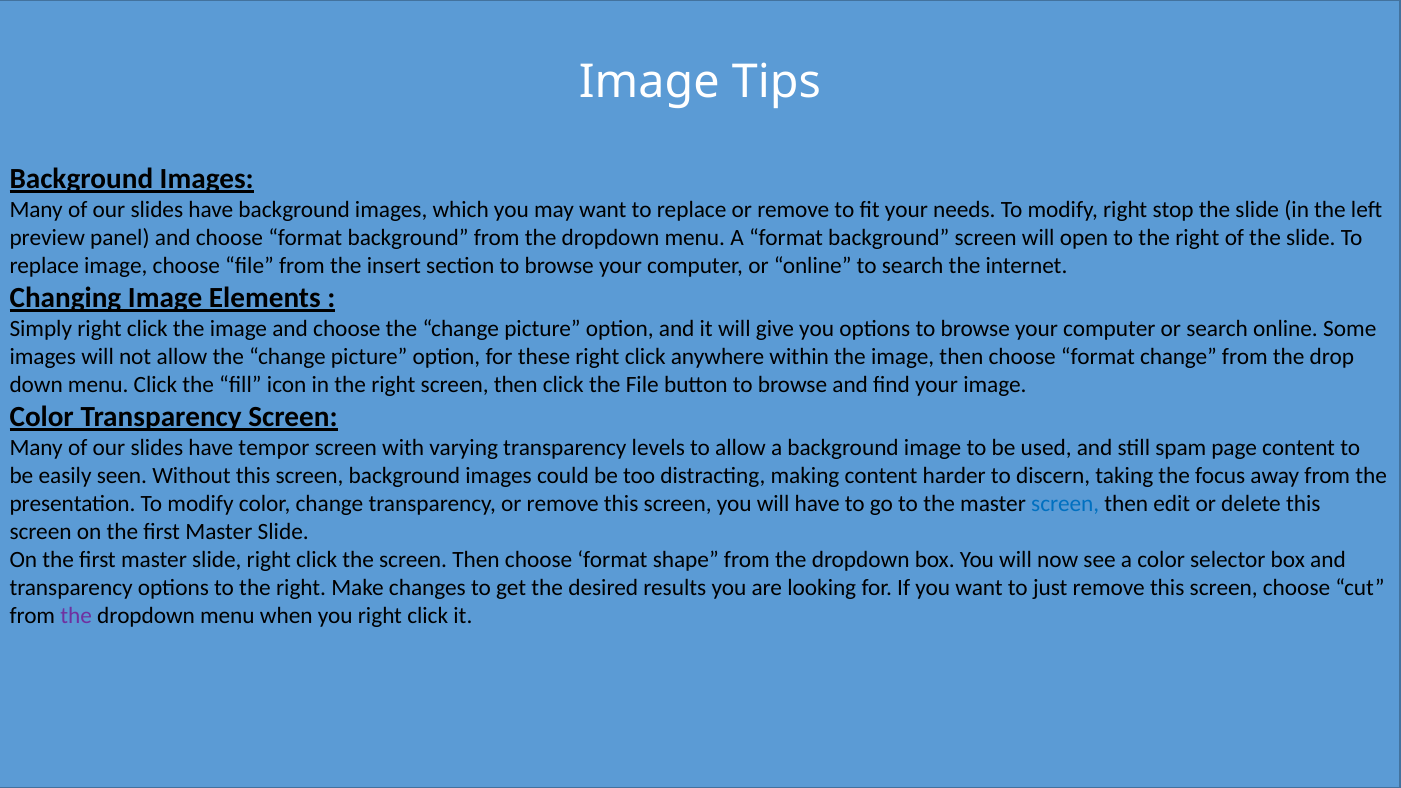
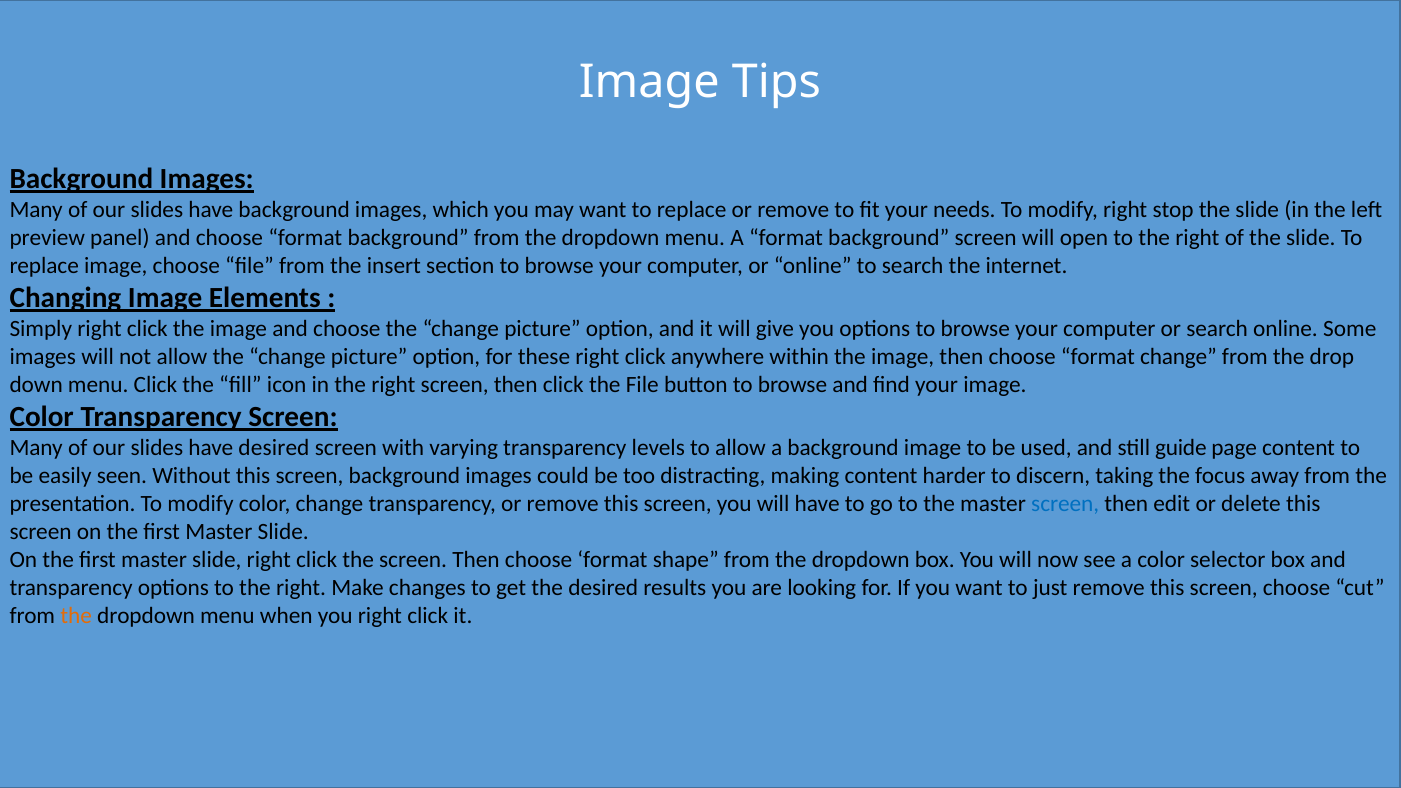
have tempor: tempor -> desired
spam: spam -> guide
the at (76, 616) colour: purple -> orange
